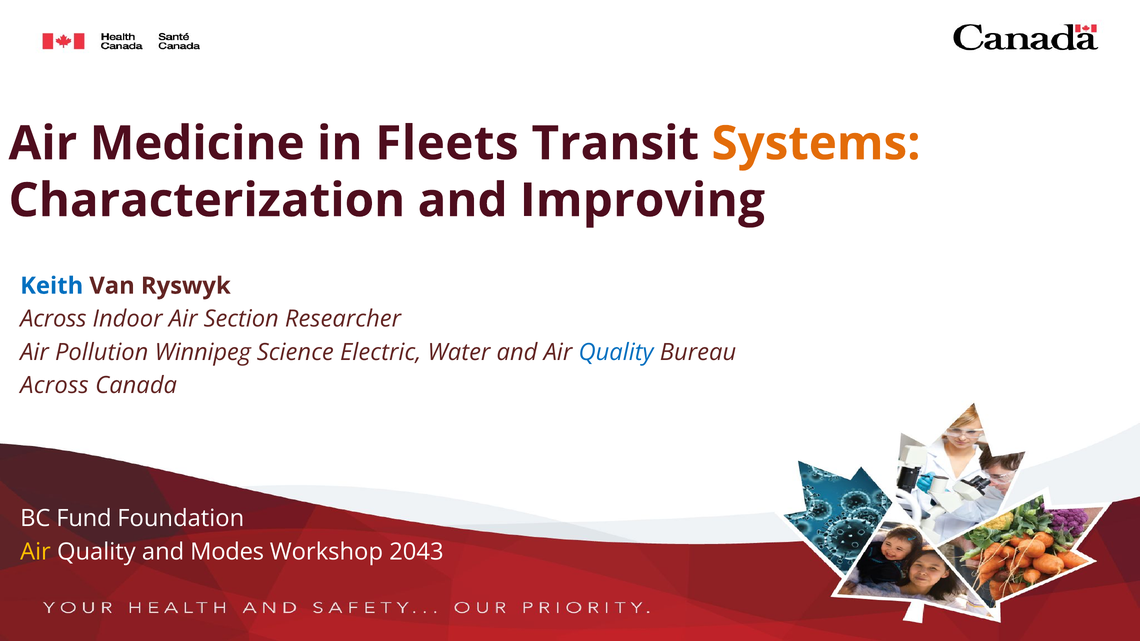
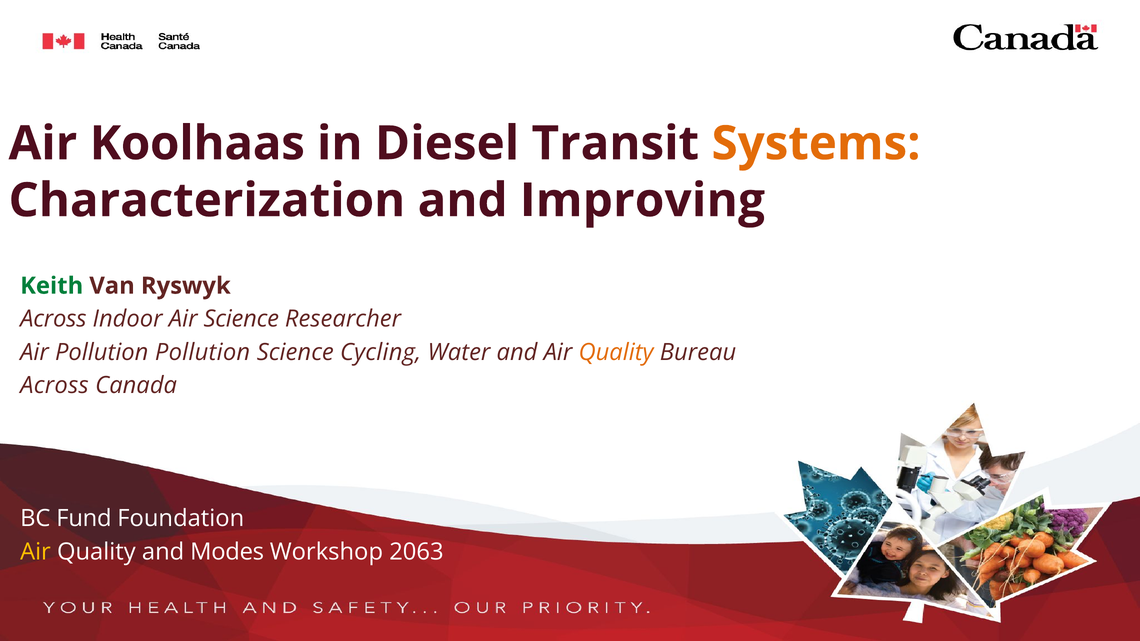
Medicine: Medicine -> Koolhaas
Fleets: Fleets -> Diesel
Keith colour: blue -> green
Air Section: Section -> Science
Pollution Winnipeg: Winnipeg -> Pollution
Electric: Electric -> Cycling
Quality at (616, 352) colour: blue -> orange
2043: 2043 -> 2063
